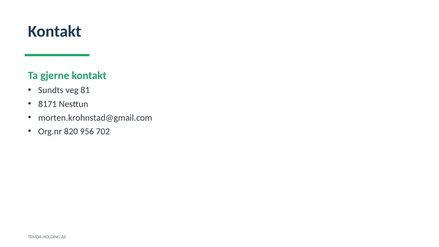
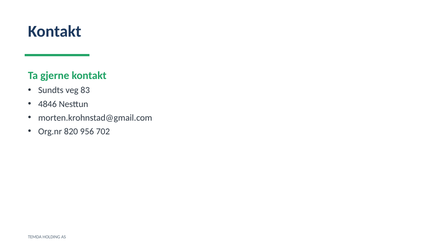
81: 81 -> 83
8171: 8171 -> 4846
